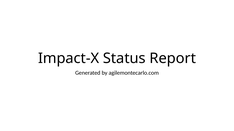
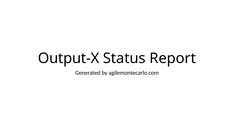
Impact-X: Impact-X -> Output-X
